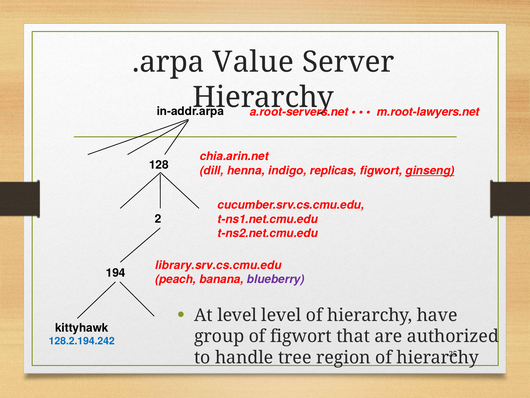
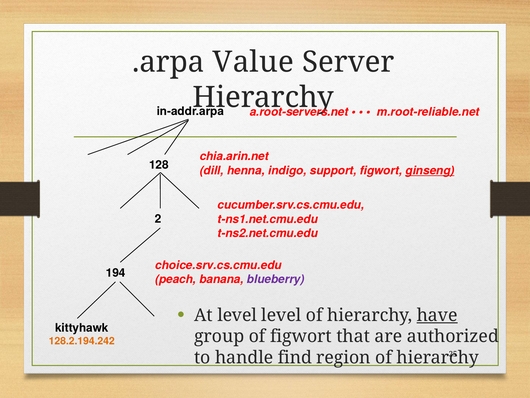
m.root-lawyers.net: m.root-lawyers.net -> m.root-reliable.net
replicas: replicas -> support
library.srv.cs.cmu.edu: library.srv.cs.cmu.edu -> choice.srv.cs.cmu.edu
have underline: none -> present
128.2.194.242 colour: blue -> orange
tree: tree -> find
